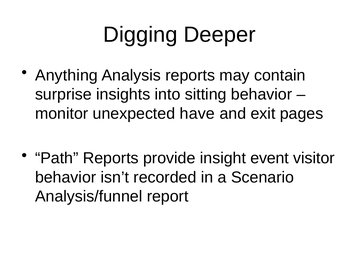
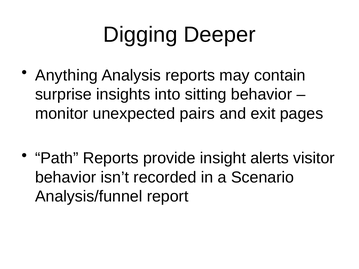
have: have -> pairs
event: event -> alerts
